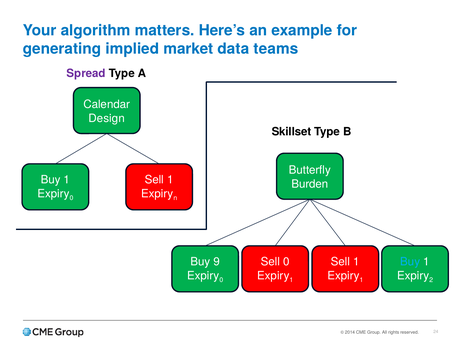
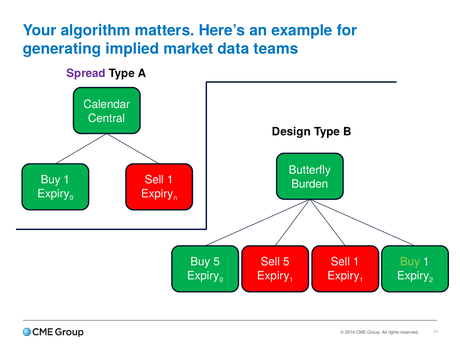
Design: Design -> Central
Skillset: Skillset -> Design
Buy 9: 9 -> 5
Sell 0: 0 -> 5
Buy at (410, 262) colour: light blue -> light green
